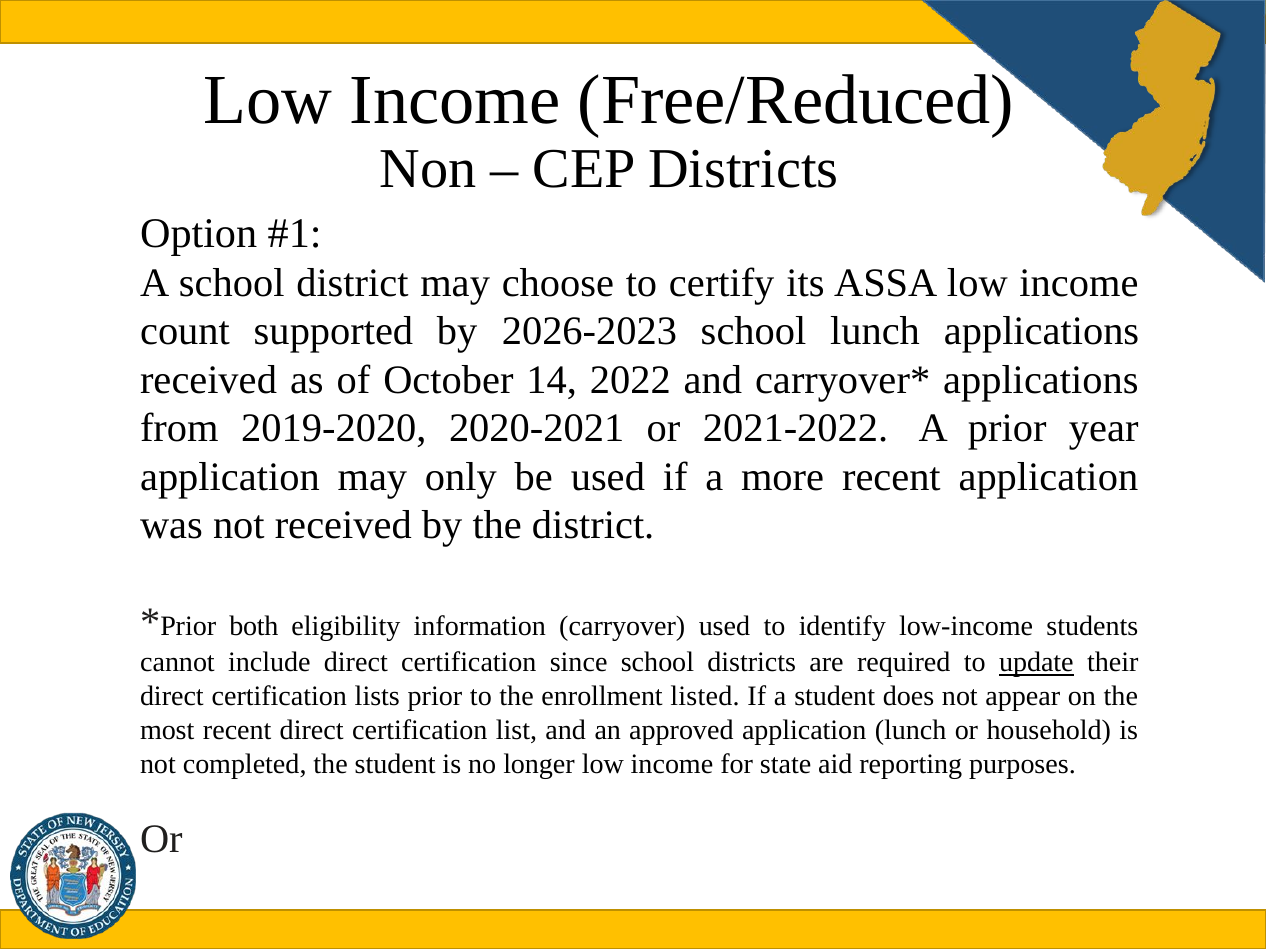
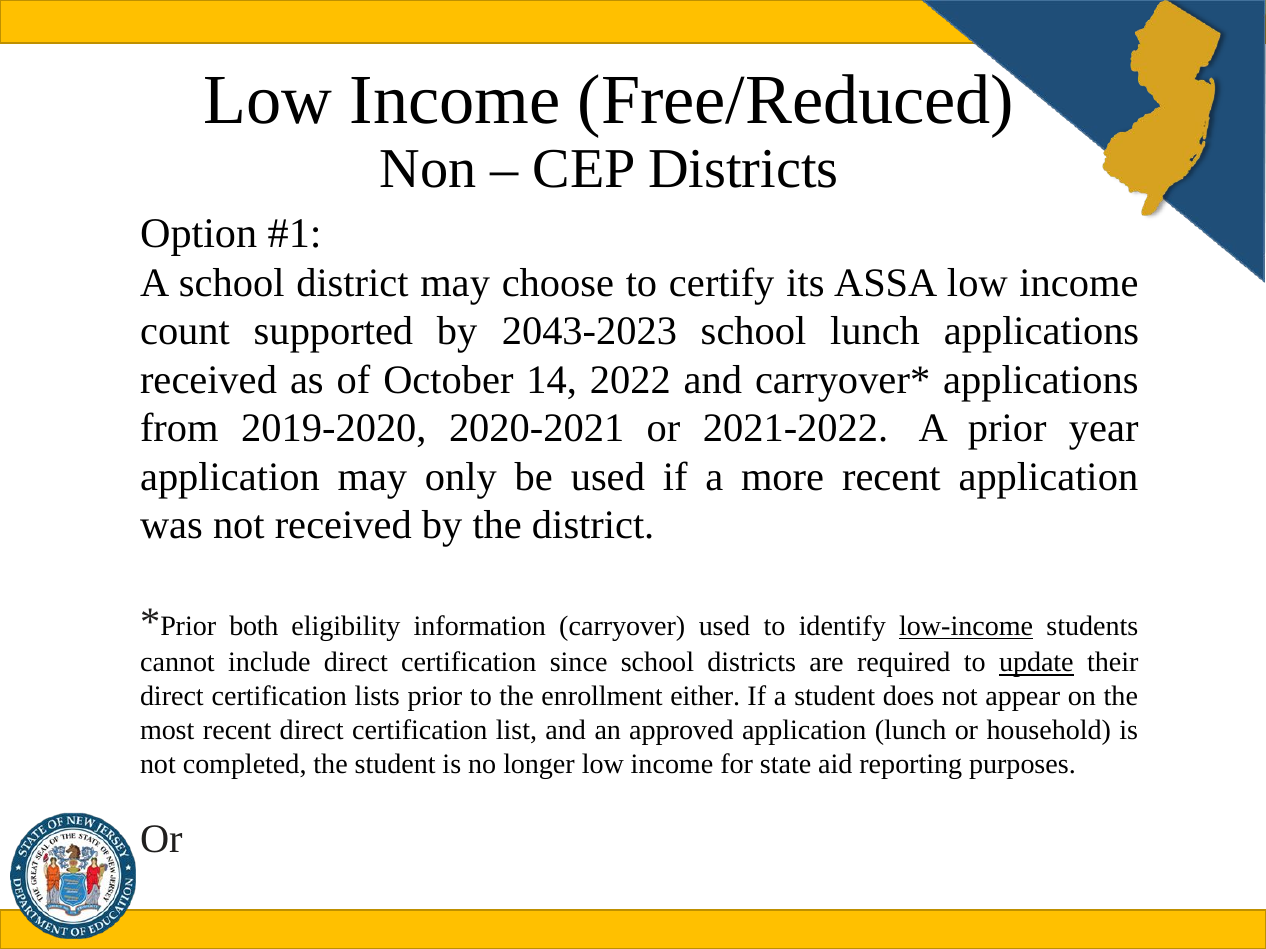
2026-2023: 2026-2023 -> 2043-2023
low-income underline: none -> present
listed: listed -> either
